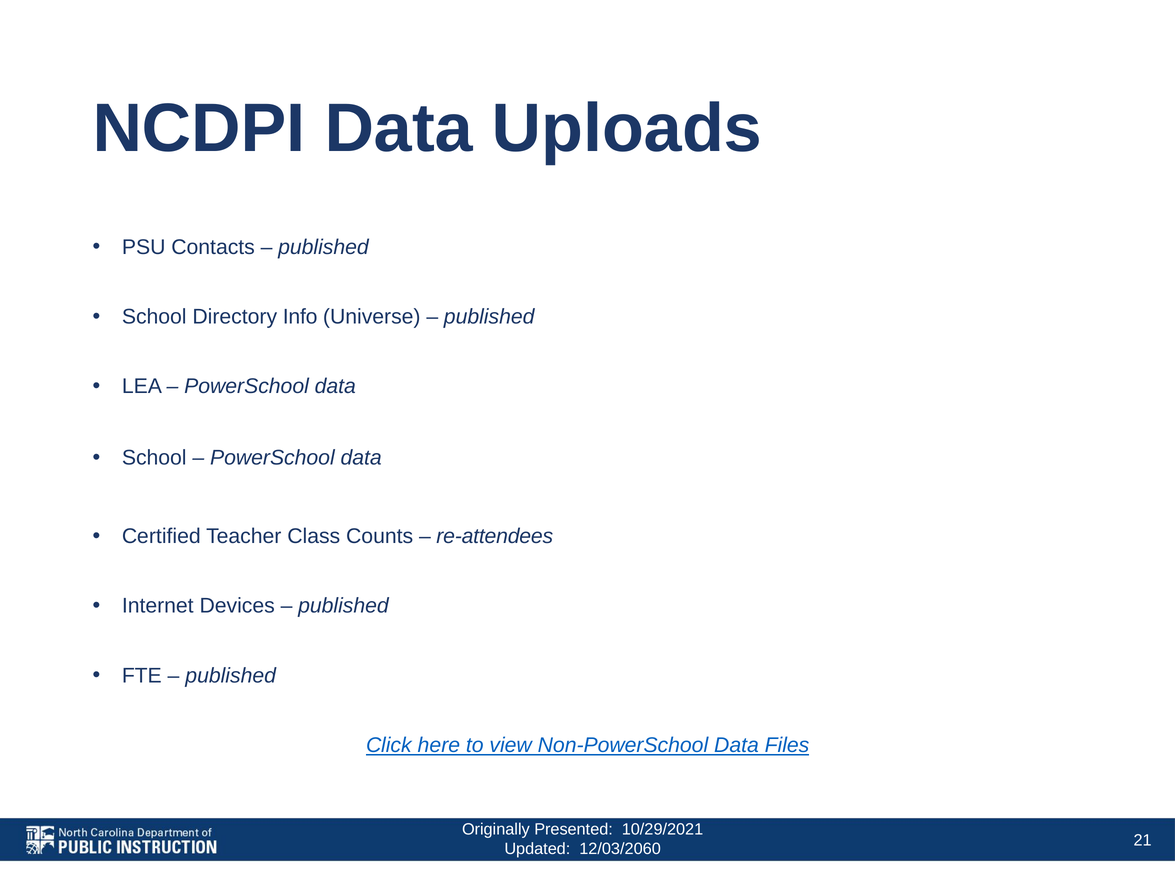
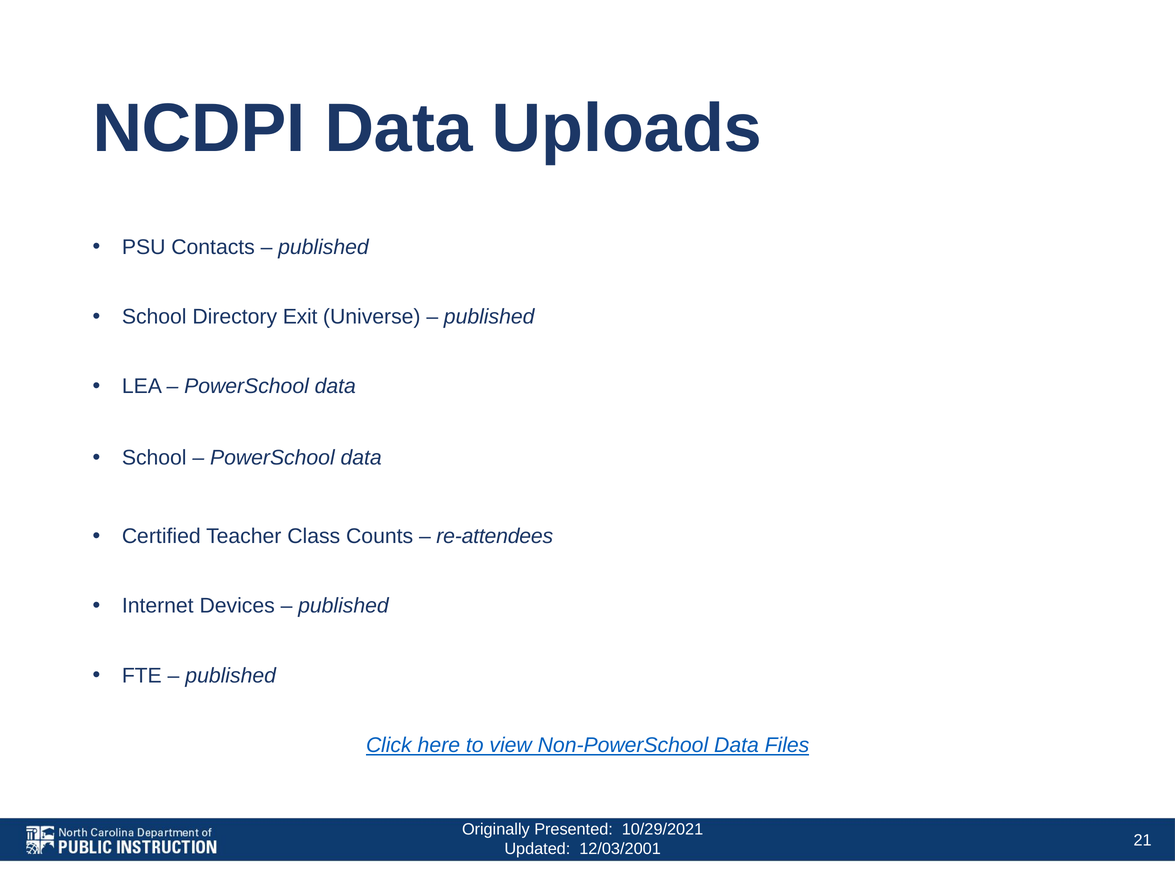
Info: Info -> Exit
12/03/2060: 12/03/2060 -> 12/03/2001
